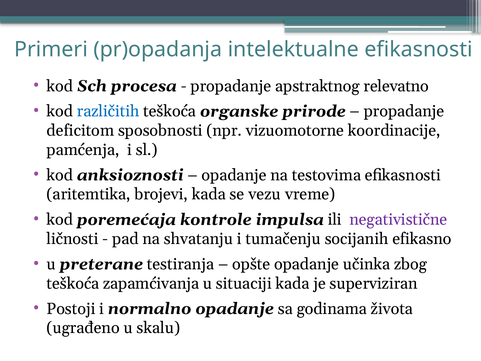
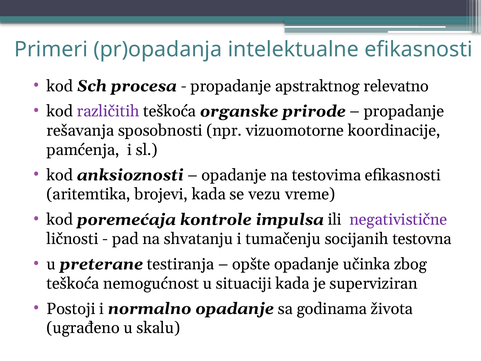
različitih colour: blue -> purple
deficitom: deficitom -> rešavanja
efikasno: efikasno -> testovna
zapamćivanja: zapamćivanja -> nemogućnost
